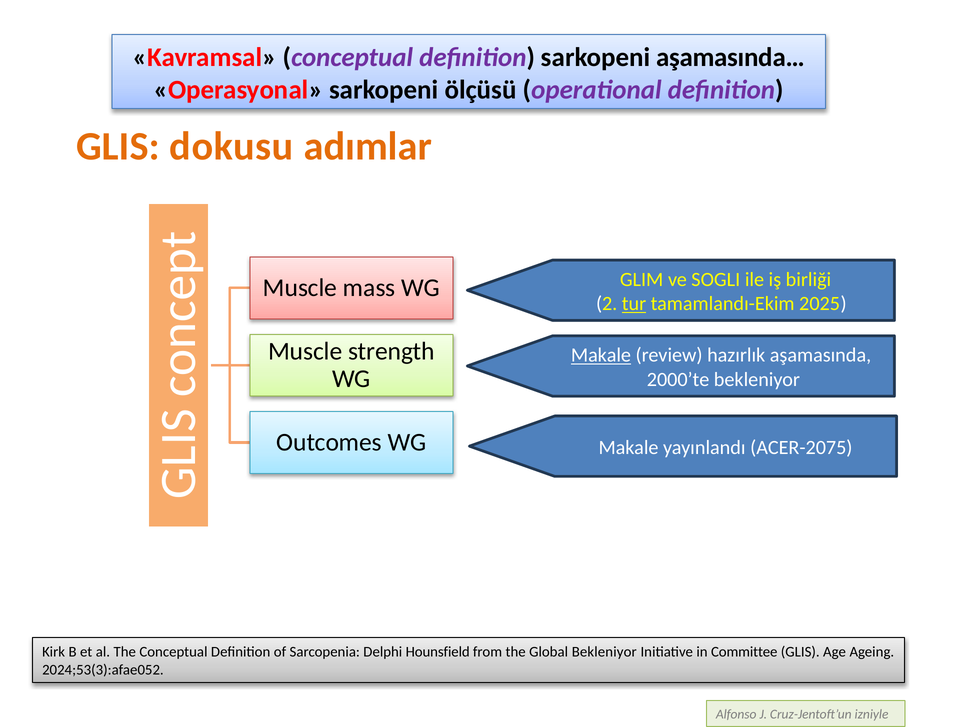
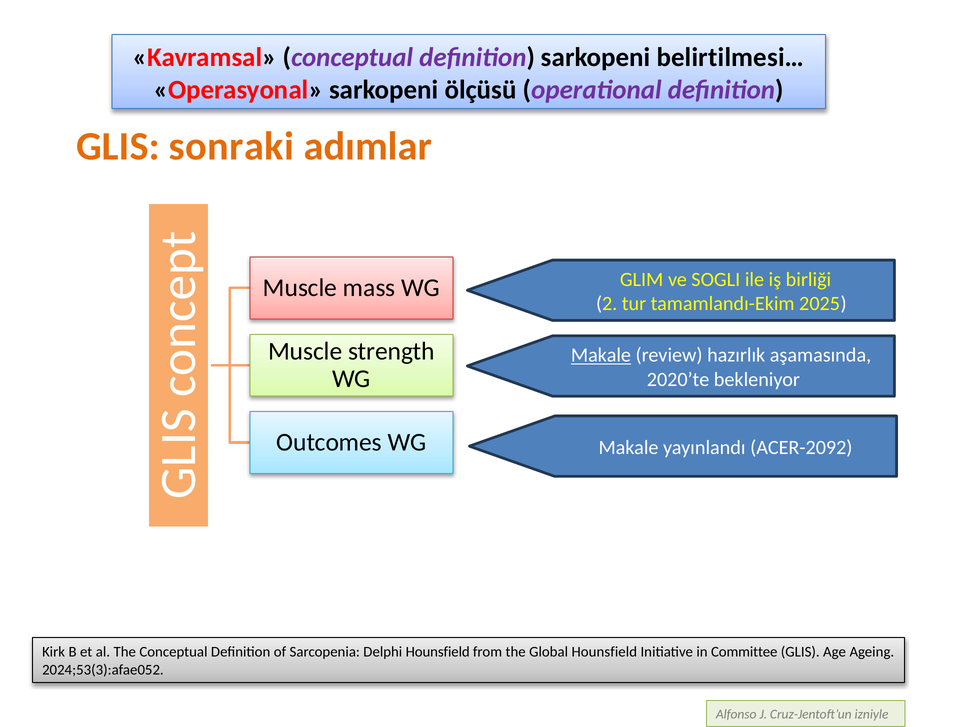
aşamasında…: aşamasında… -> belirtilmesi…
dokusu: dokusu -> sonraki
tur underline: present -> none
2000’te: 2000’te -> 2020’te
ACER-2075: ACER-2075 -> ACER-2092
Global Bekleniyor: Bekleniyor -> Hounsfield
